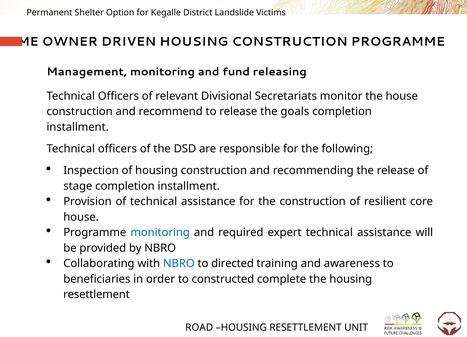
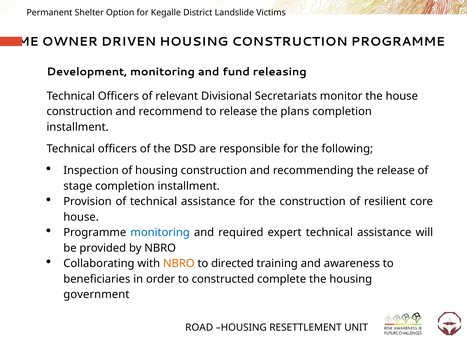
Management: Management -> Development
goals: goals -> plans
NBRO at (179, 263) colour: blue -> orange
resettlement at (96, 294): resettlement -> government
